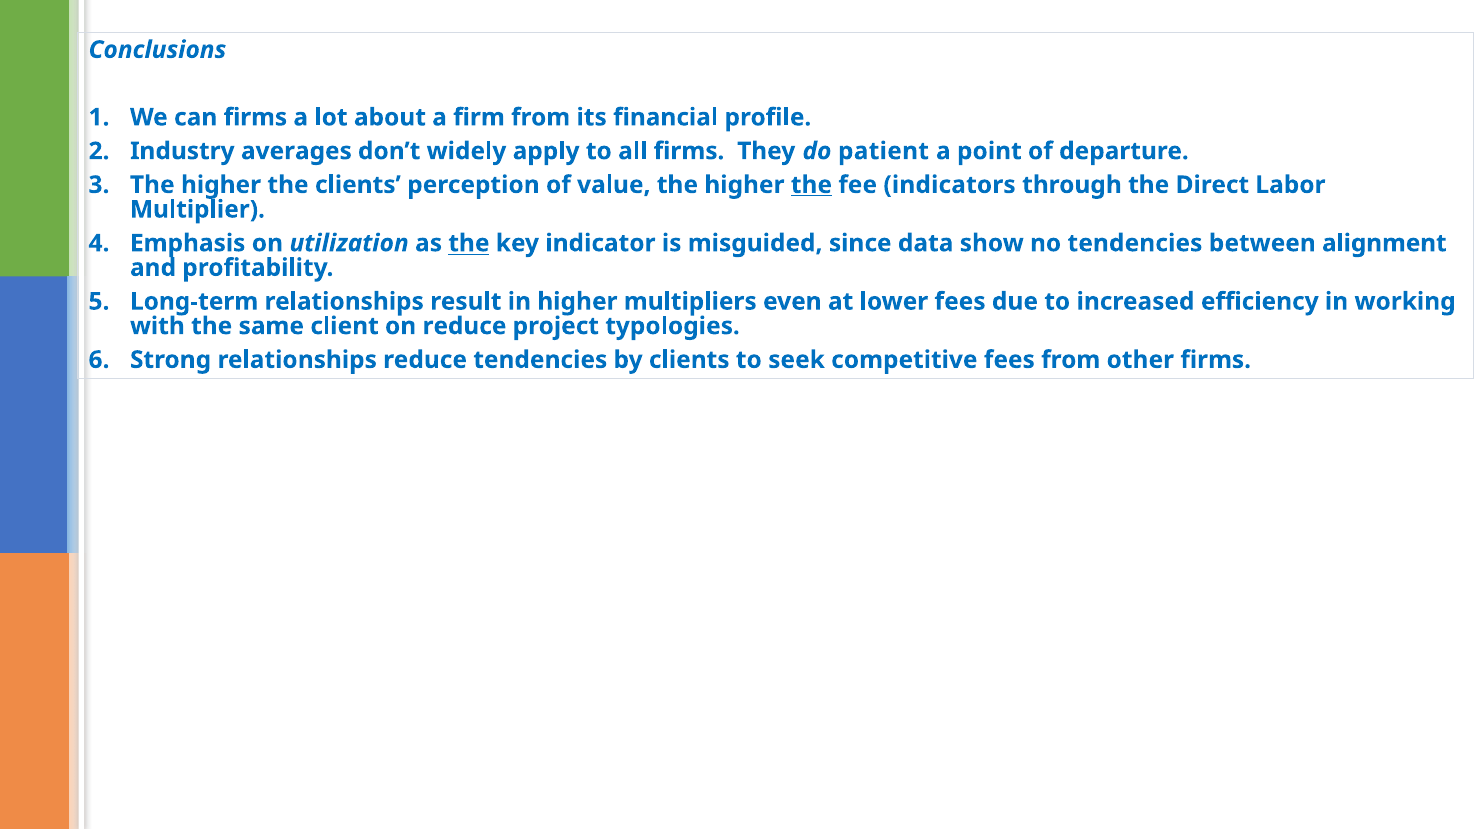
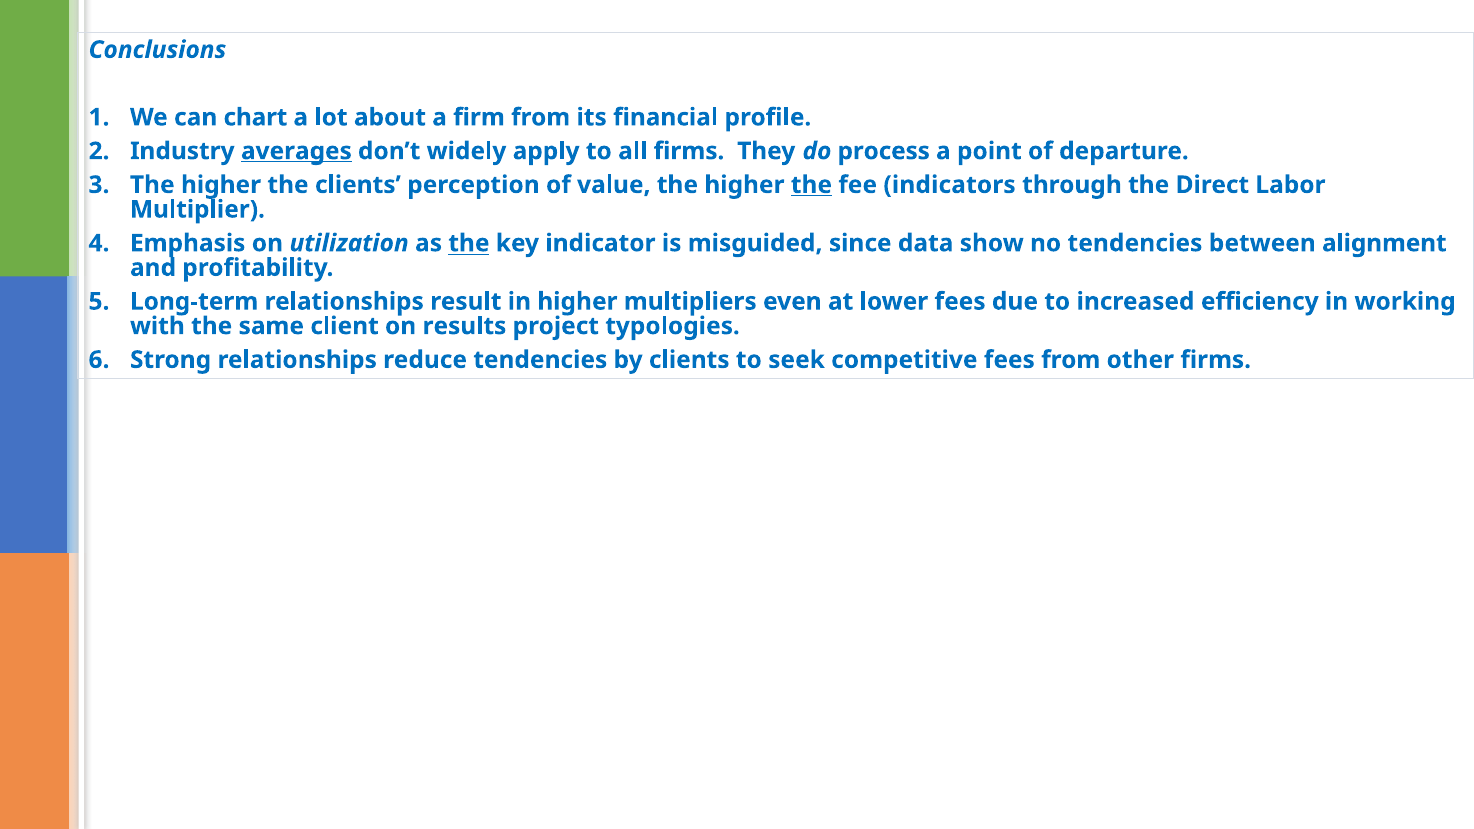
can firms: firms -> chart
averages underline: none -> present
patient: patient -> process
on reduce: reduce -> results
